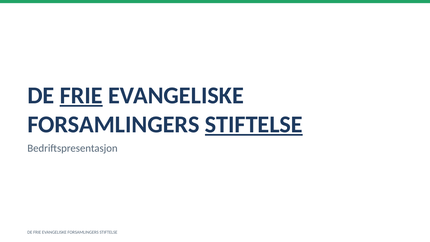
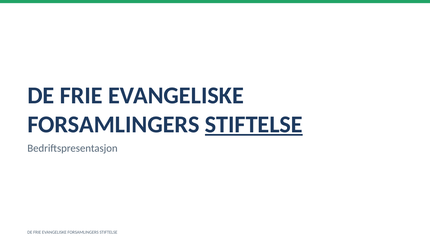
FRIE at (81, 95) underline: present -> none
